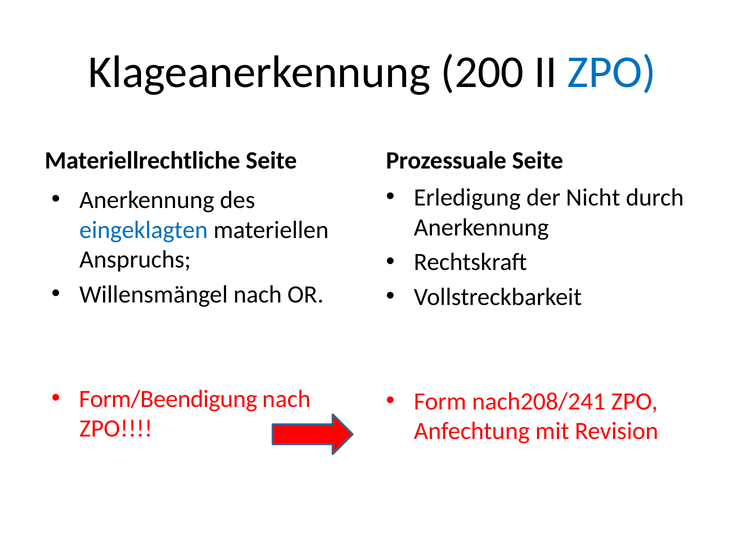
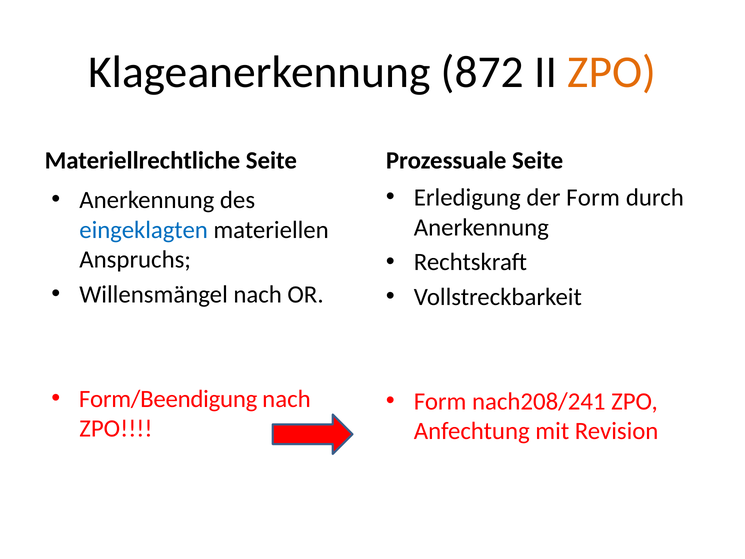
200: 200 -> 872
ZPO at (612, 72) colour: blue -> orange
der Nicht: Nicht -> Form
